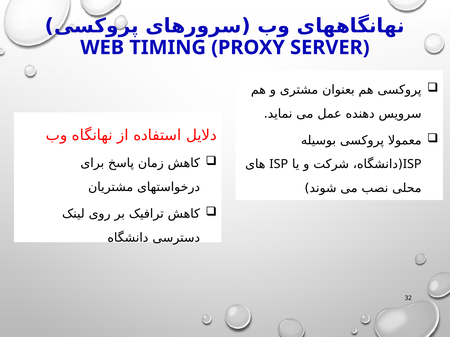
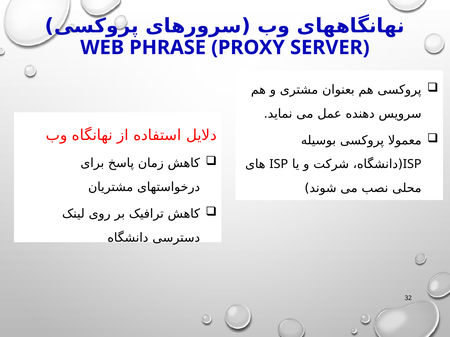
TIMING: TIMING -> PHRASE
